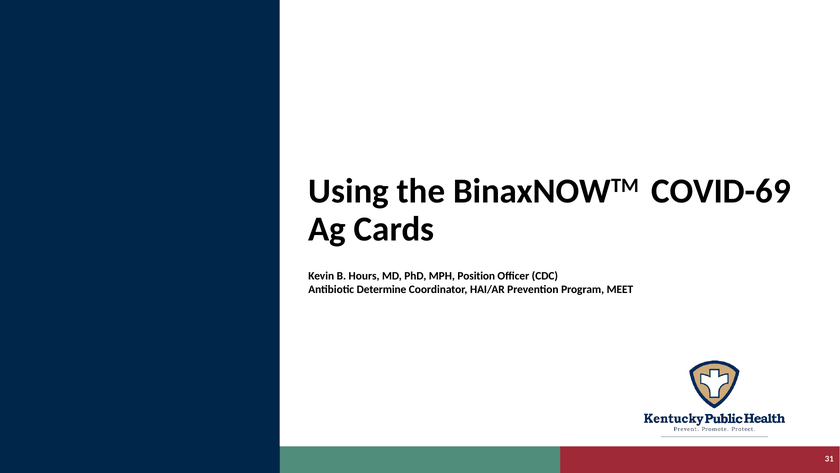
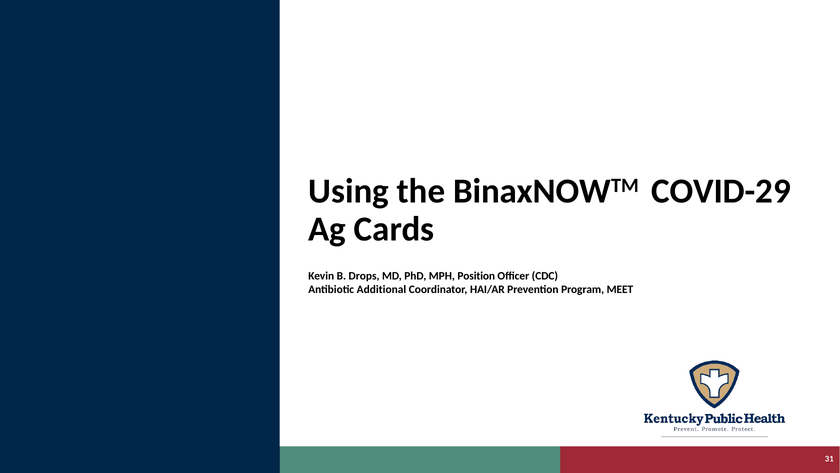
COVID-69: COVID-69 -> COVID-29
Hours: Hours -> Drops
Determine: Determine -> Additional
